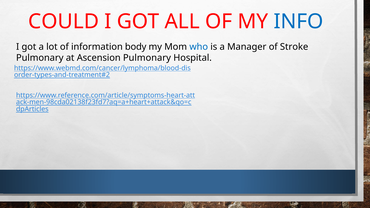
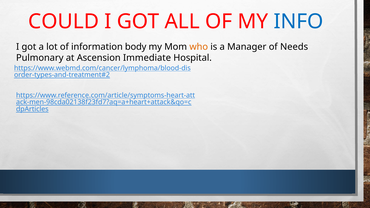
who colour: blue -> orange
Stroke: Stroke -> Needs
Ascension Pulmonary: Pulmonary -> Immediate
